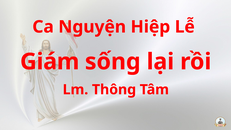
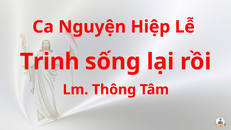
Giám: Giám -> Trinh
